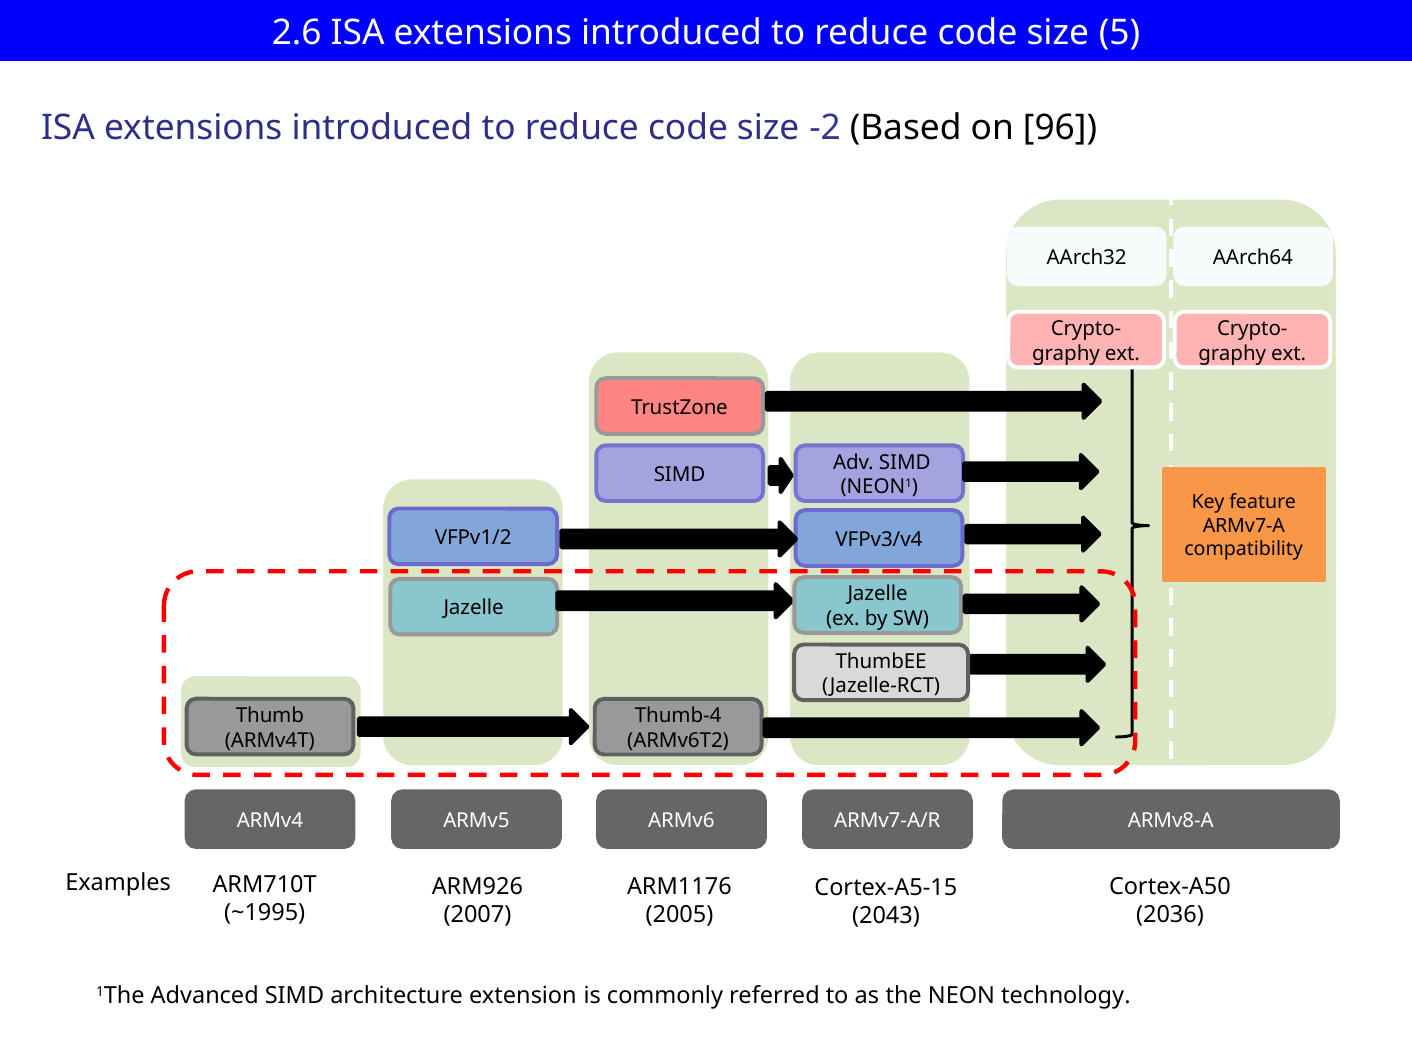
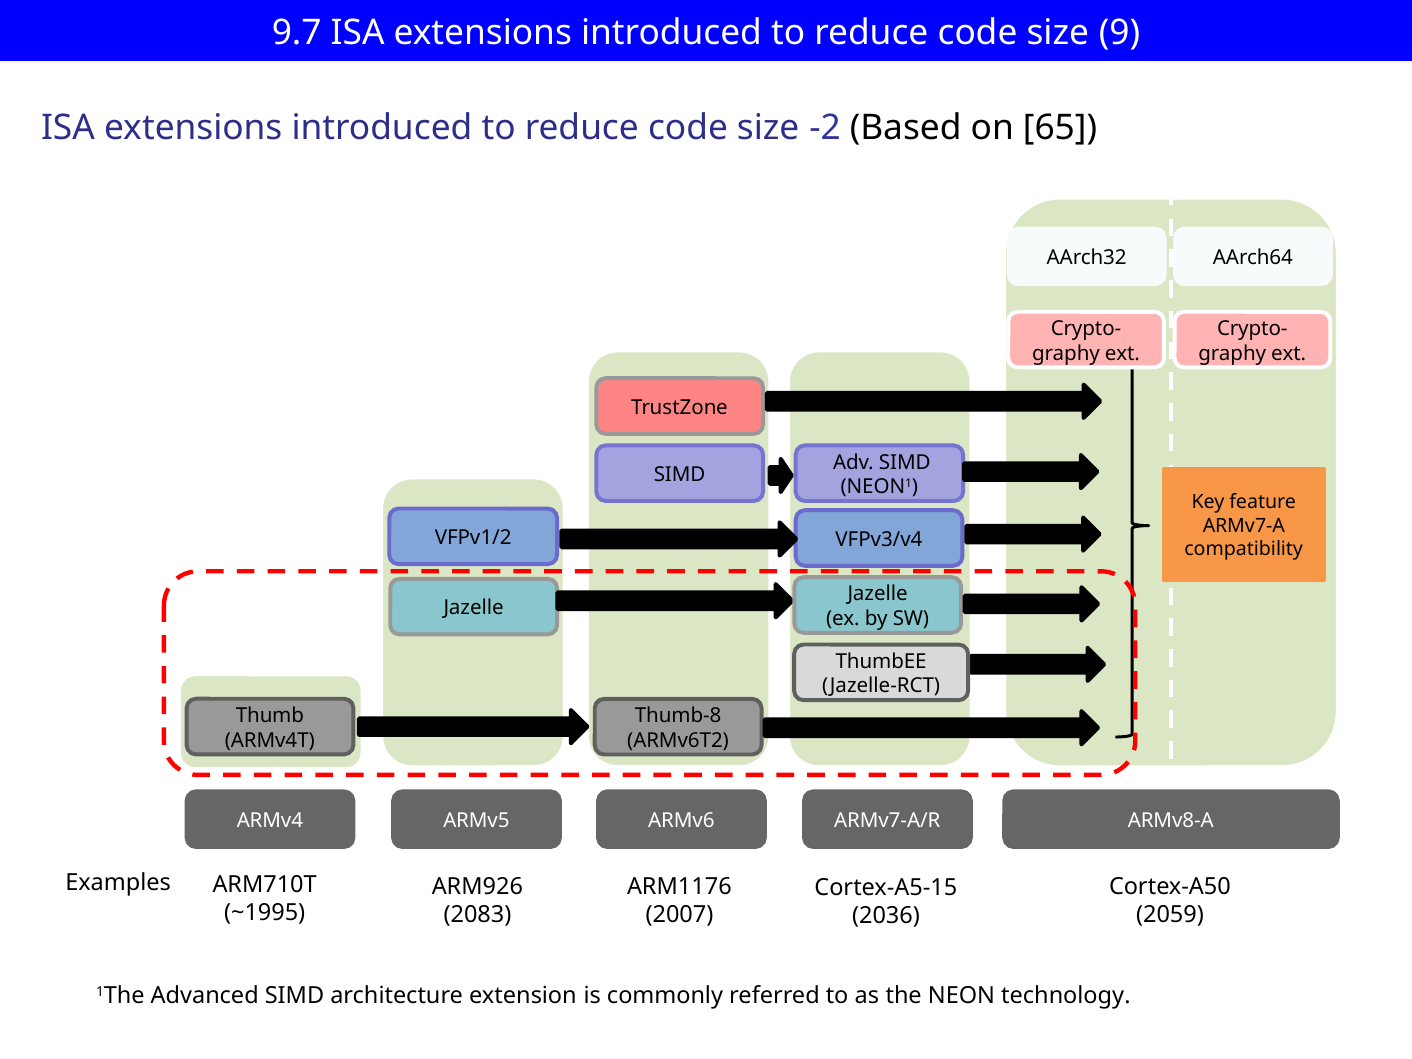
2.6: 2.6 -> 9.7
5: 5 -> 9
96: 96 -> 65
Thumb-4: Thumb-4 -> Thumb-8
2007: 2007 -> 2083
2005: 2005 -> 2007
2036: 2036 -> 2059
2043: 2043 -> 2036
